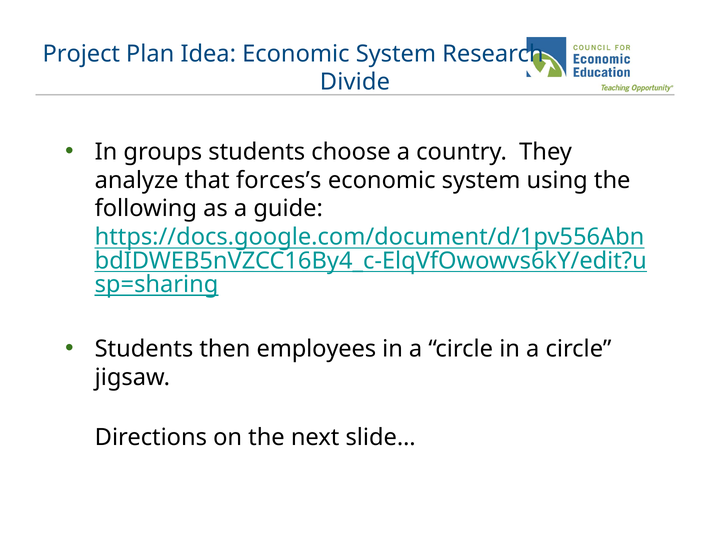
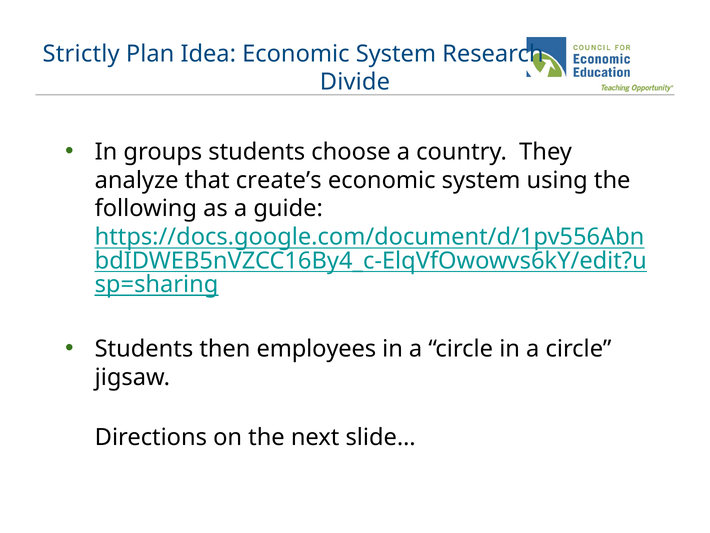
Project: Project -> Strictly
forces’s: forces’s -> create’s
